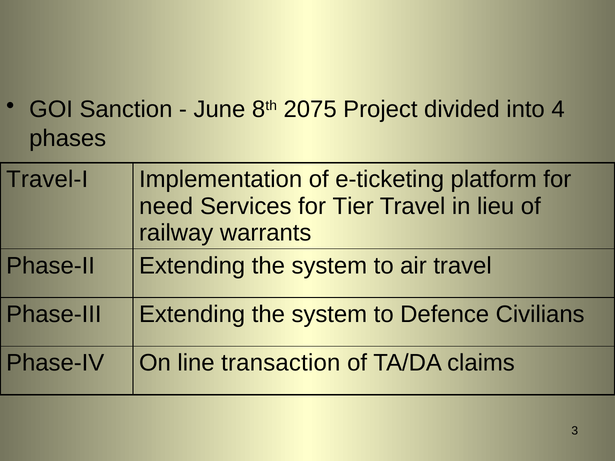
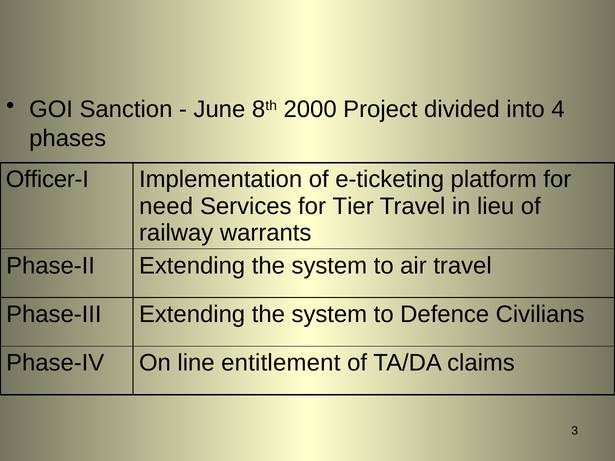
2075: 2075 -> 2000
Travel-I: Travel-I -> Officer-I
transaction: transaction -> entitlement
